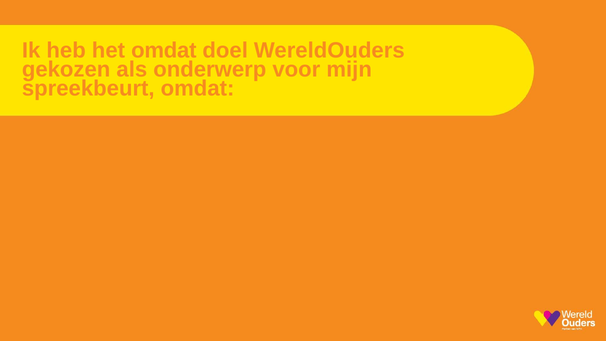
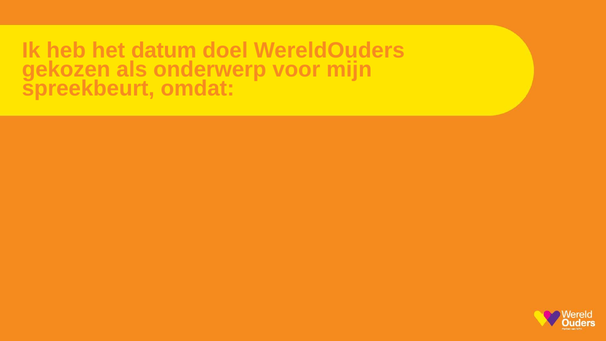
het omdat: omdat -> datum
